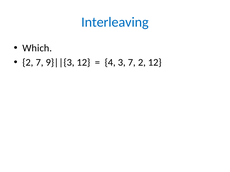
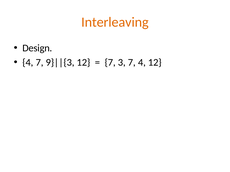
Interleaving colour: blue -> orange
Which: Which -> Design
2 at (28, 63): 2 -> 4
4 at (110, 63): 4 -> 7
7 2: 2 -> 4
